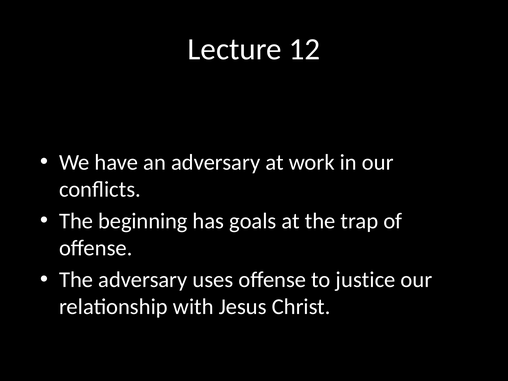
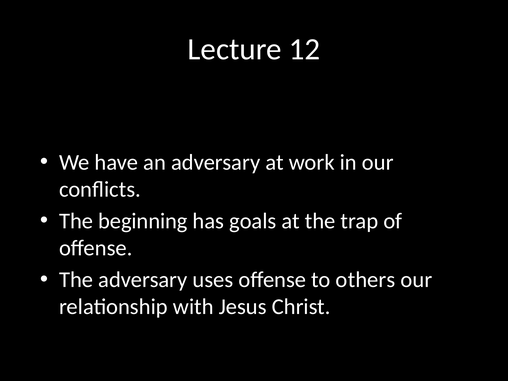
justice: justice -> others
